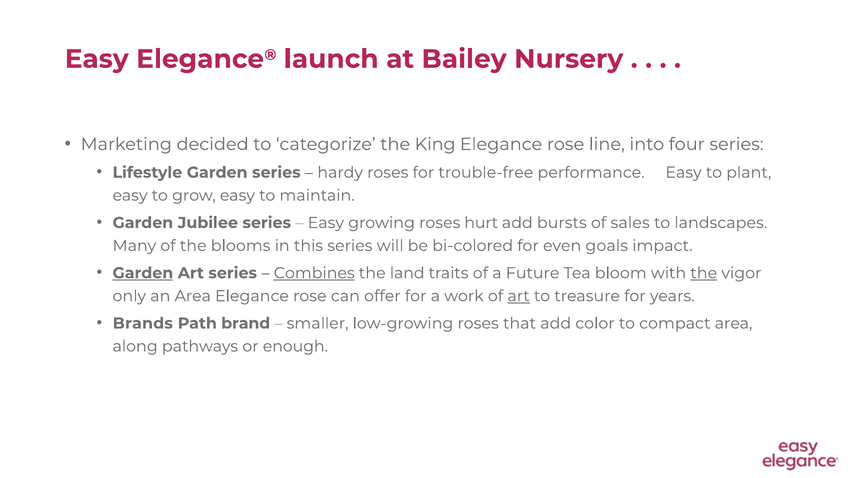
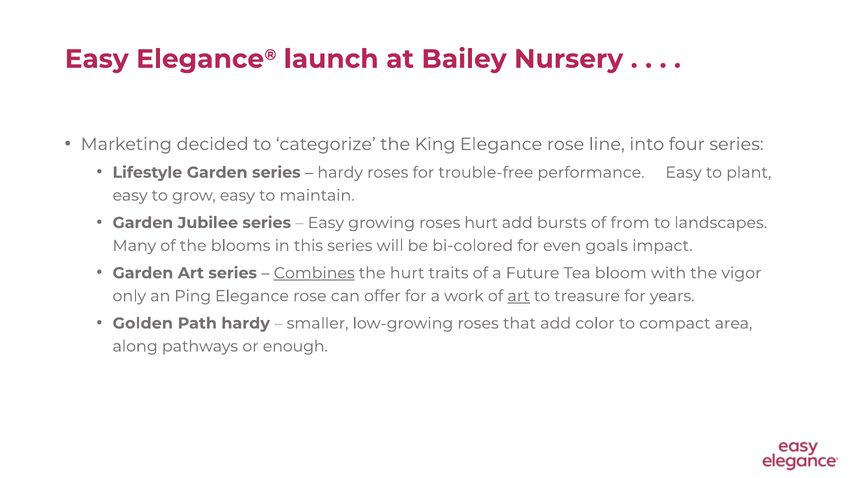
sales: sales -> from
Garden at (143, 273) underline: present -> none
the land: land -> hurt
the at (704, 273) underline: present -> none
an Area: Area -> Ping
Brands: Brands -> Golden
Path brand: brand -> hardy
